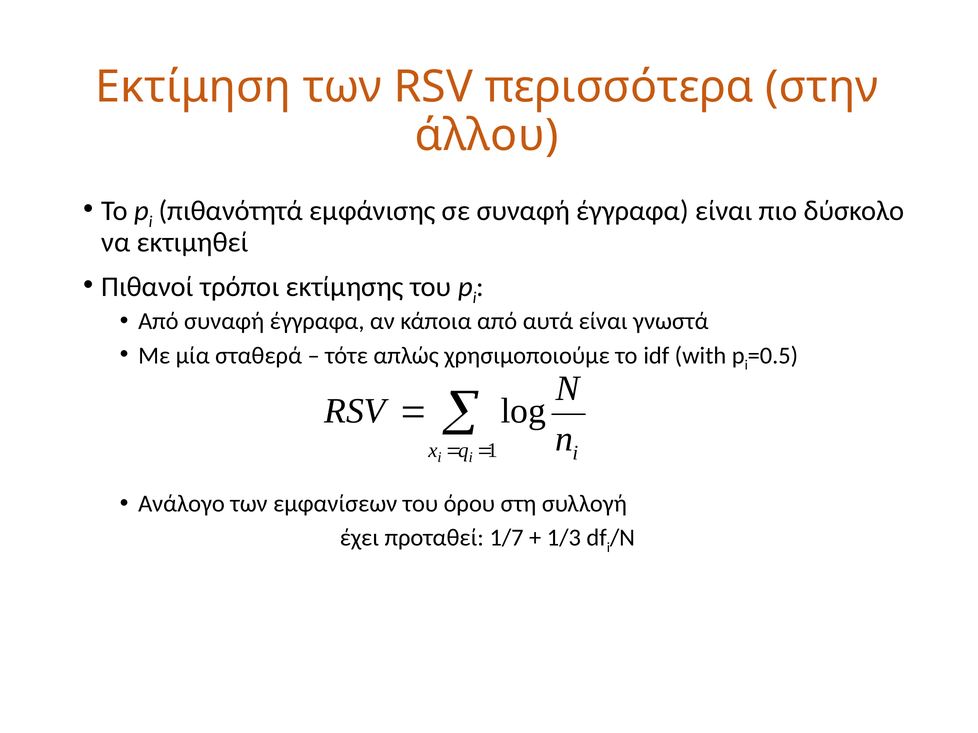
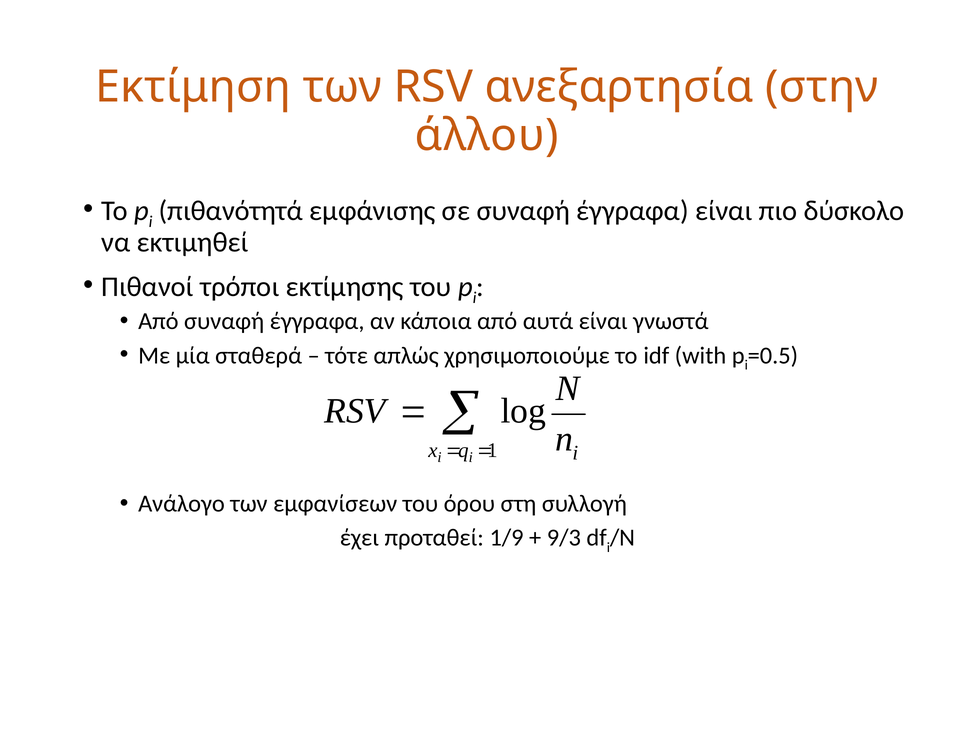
περισσότερα: περισσότερα -> ανεξαρτησία
1/7: 1/7 -> 1/9
1/3: 1/3 -> 9/3
